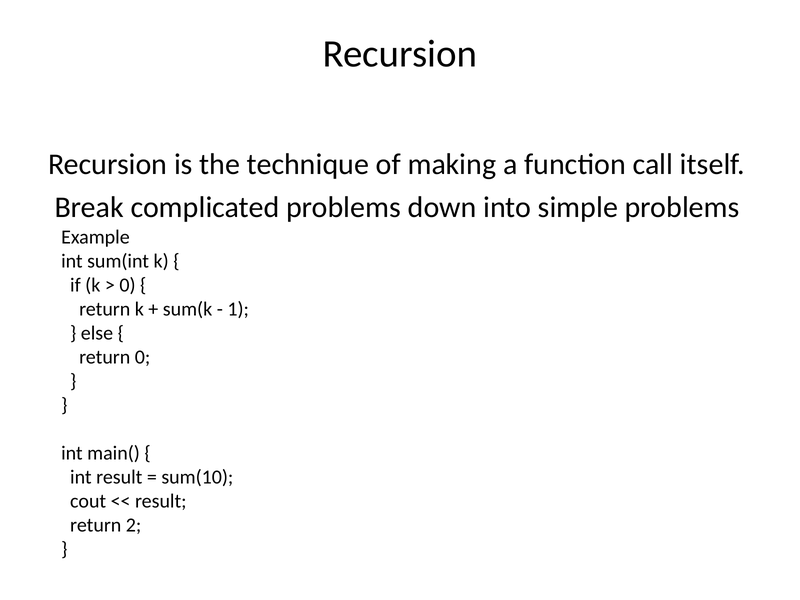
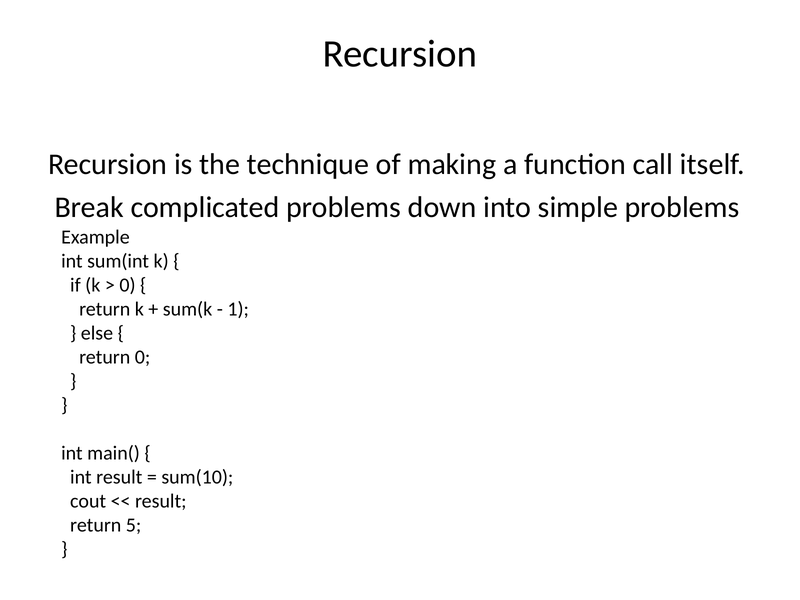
2: 2 -> 5
